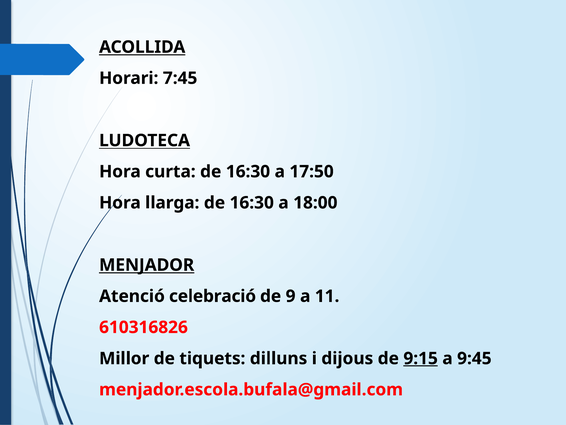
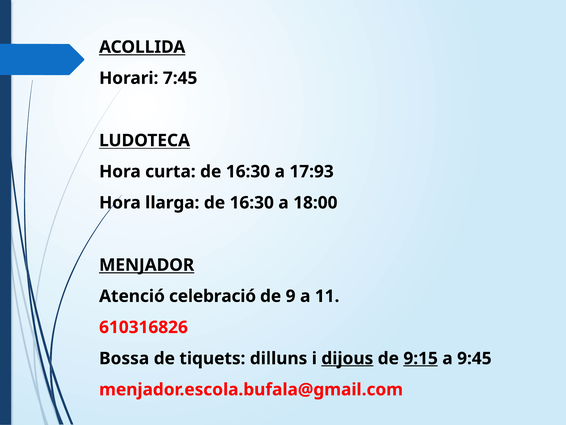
17:50: 17:50 -> 17:93
Millor: Millor -> Bossa
dijous underline: none -> present
